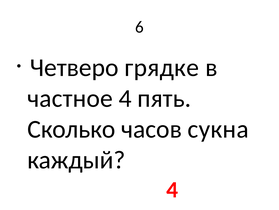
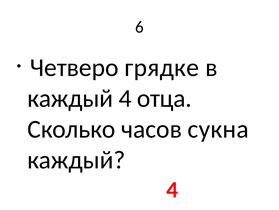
частное at (70, 98): частное -> каждый
пять: пять -> отца
